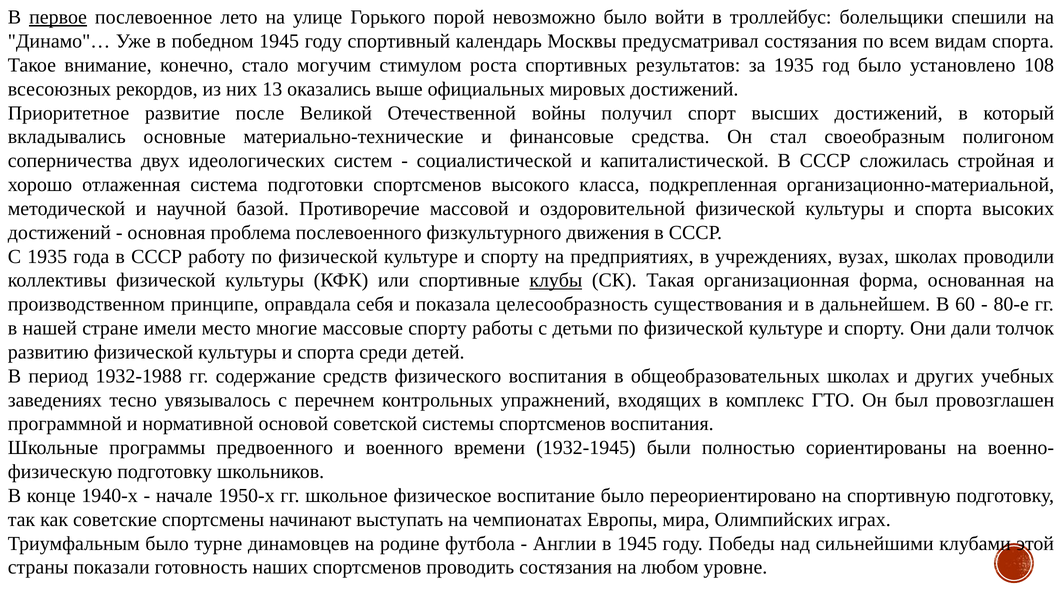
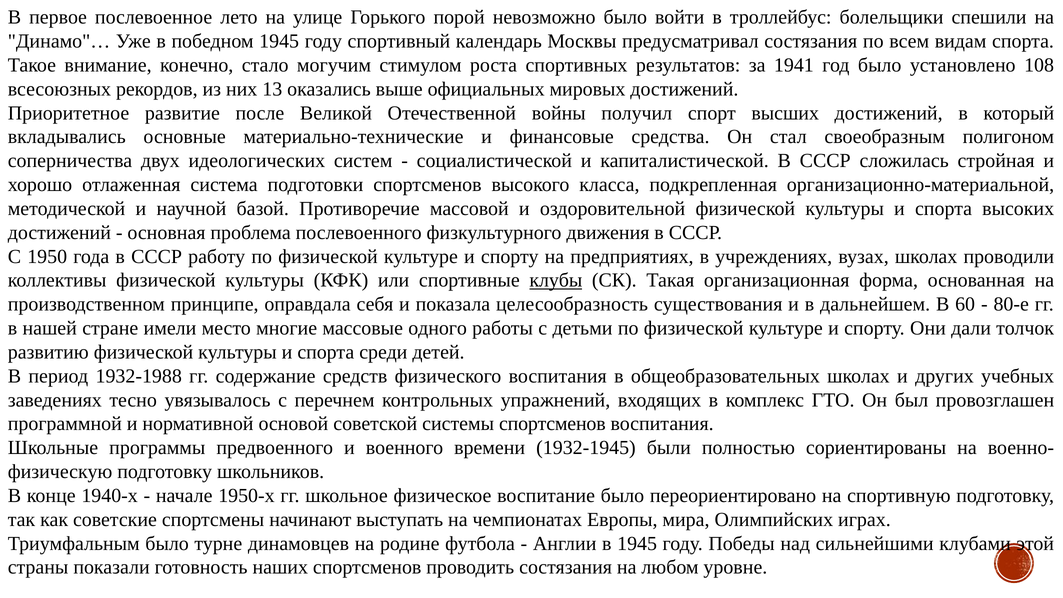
первое underline: present -> none
за 1935: 1935 -> 1941
С 1935: 1935 -> 1950
массовые спорту: спорту -> одного
